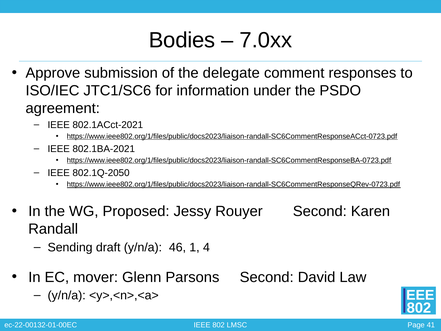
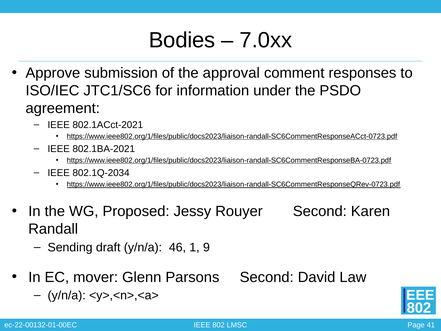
delegate: delegate -> approval
802.1Q-2050: 802.1Q-2050 -> 802.1Q-2034
4: 4 -> 9
